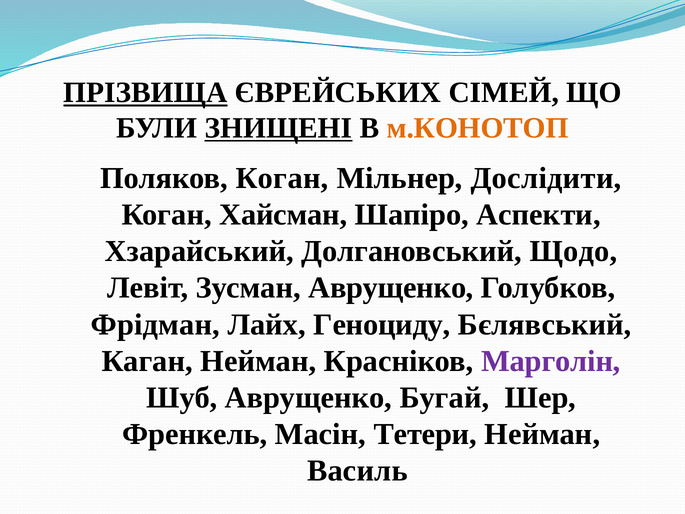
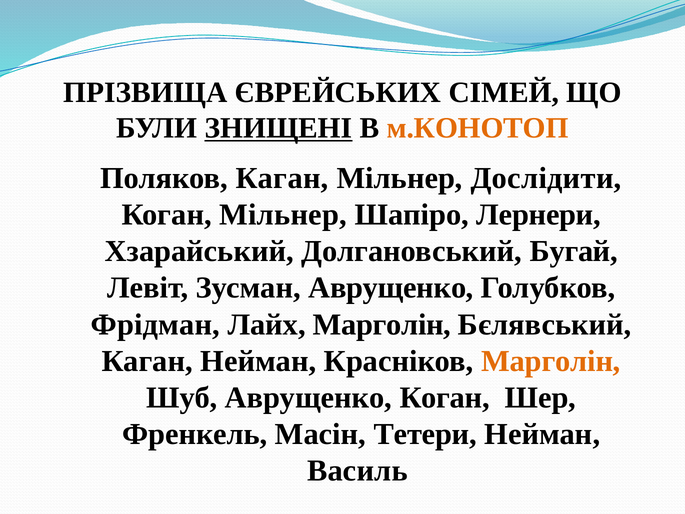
ПРІЗВИЩА underline: present -> none
Поляков Коган: Коган -> Каган
Коган Хайсман: Хайсман -> Мільнер
Аспекти: Аспекти -> Лернери
Щодо: Щодо -> Бугай
Лайх Геноциду: Геноциду -> Марголін
Марголін at (551, 361) colour: purple -> orange
Аврущенко Бугай: Бугай -> Коган
